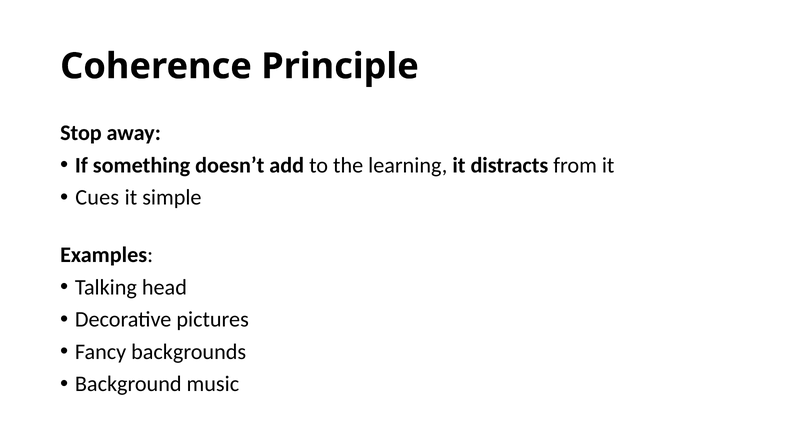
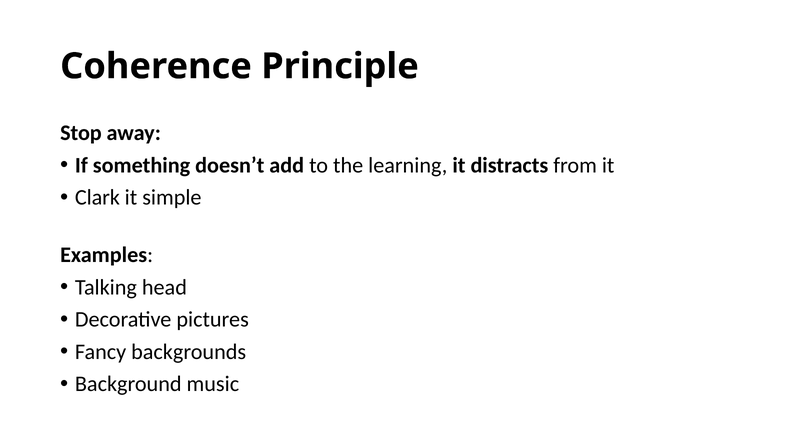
Cues: Cues -> Clark
